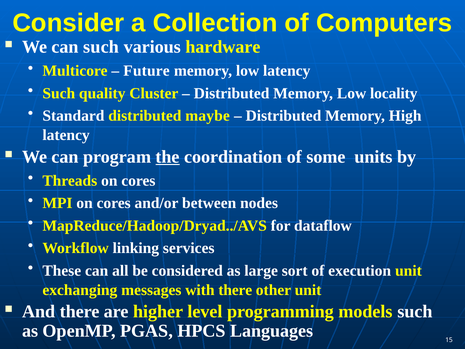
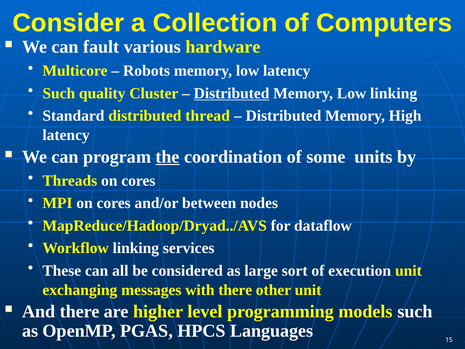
can such: such -> fault
Future: Future -> Robots
Distributed at (232, 93) underline: none -> present
Low locality: locality -> linking
maybe: maybe -> thread
